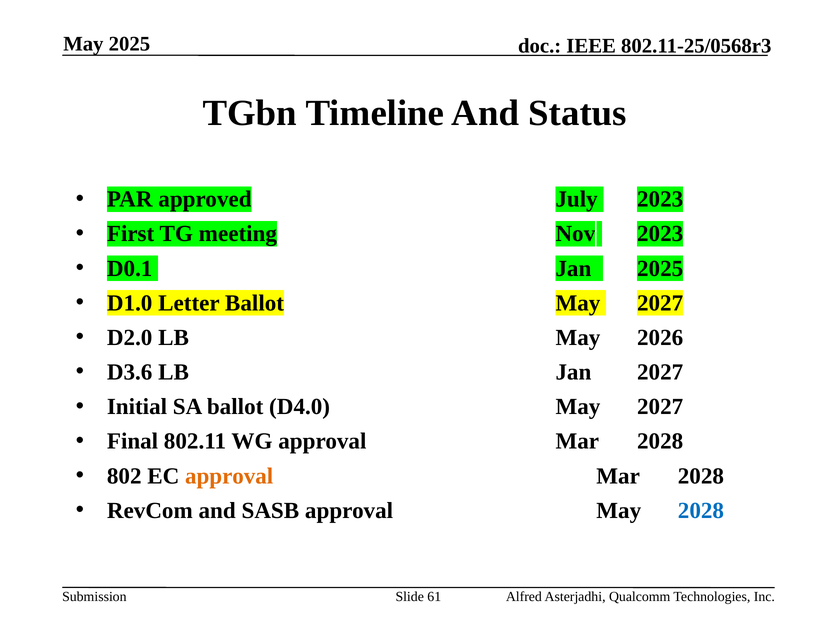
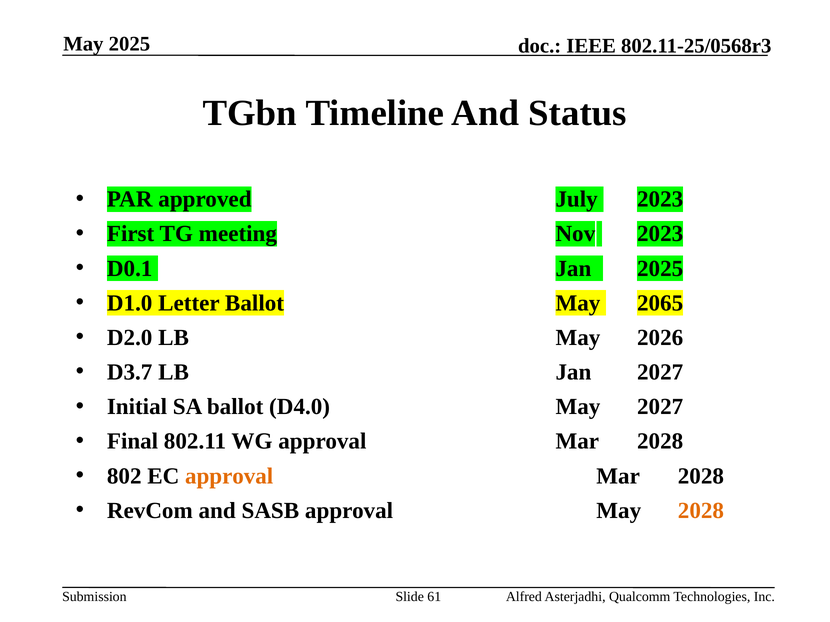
Ballot May 2027: 2027 -> 2065
D3.6: D3.6 -> D3.7
2028 at (701, 511) colour: blue -> orange
